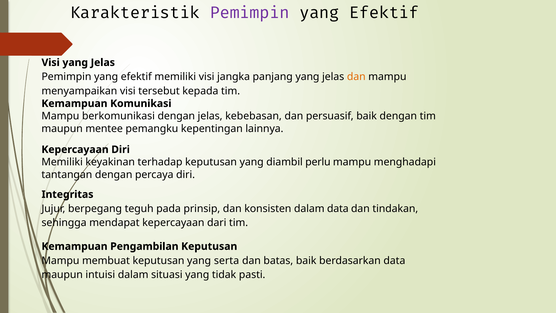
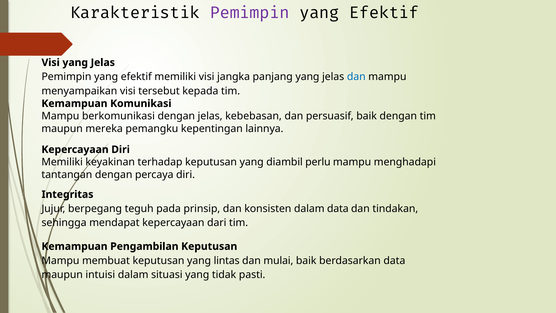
dan at (356, 77) colour: orange -> blue
mentee: mentee -> mereka
serta: serta -> lintas
batas: batas -> mulai
